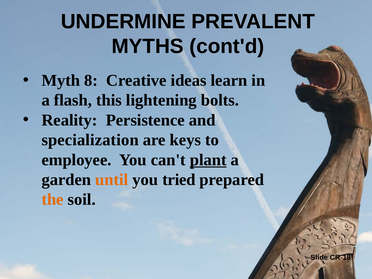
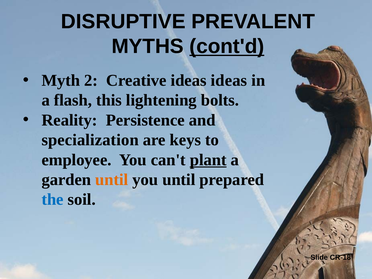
UNDERMINE: UNDERMINE -> DISRUPTIVE
cont'd underline: none -> present
8: 8 -> 2
ideas learn: learn -> ideas
you tried: tried -> until
the colour: orange -> blue
